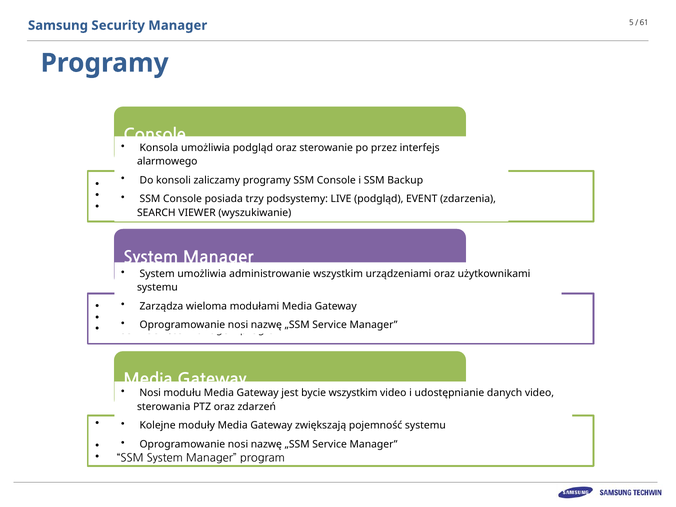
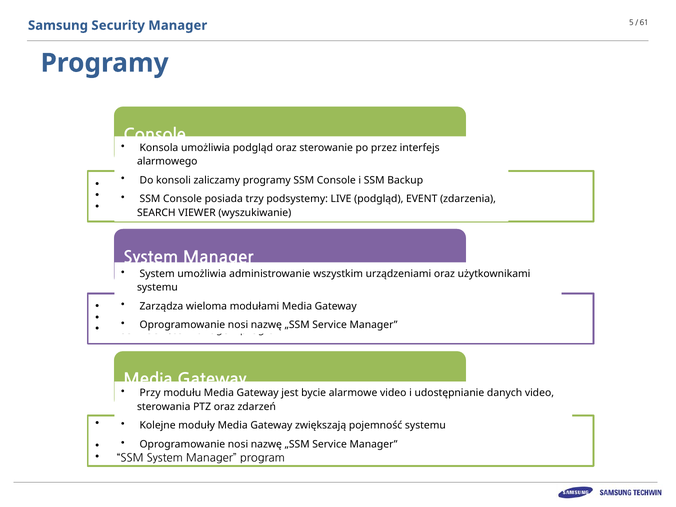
Nosi at (150, 393): Nosi -> Przy
bycie wszystkim: wszystkim -> alarmowe
